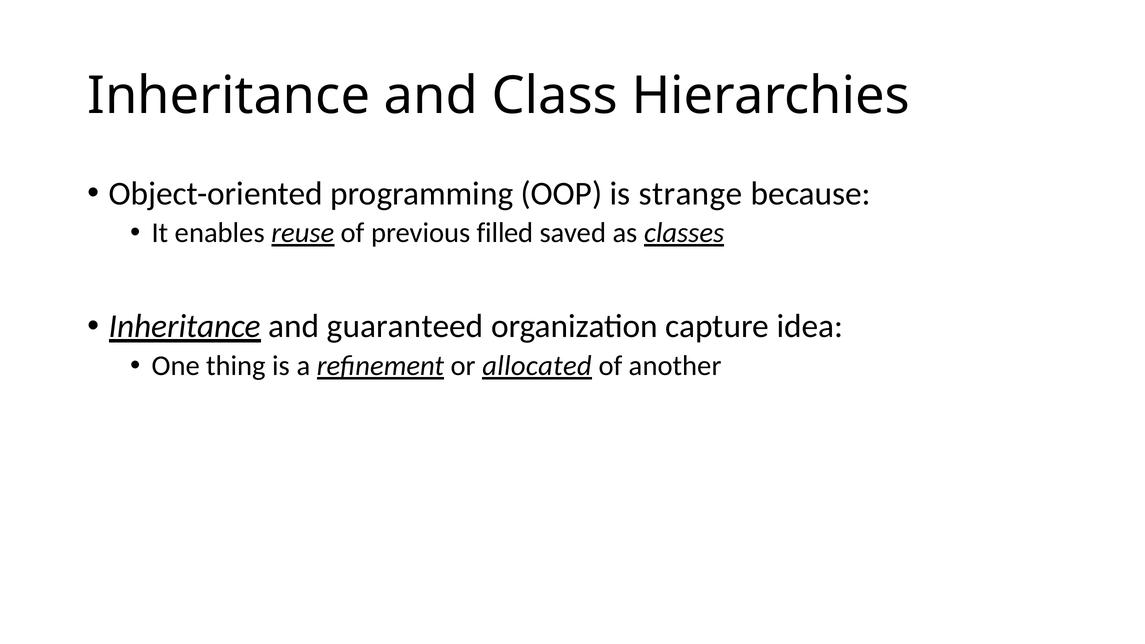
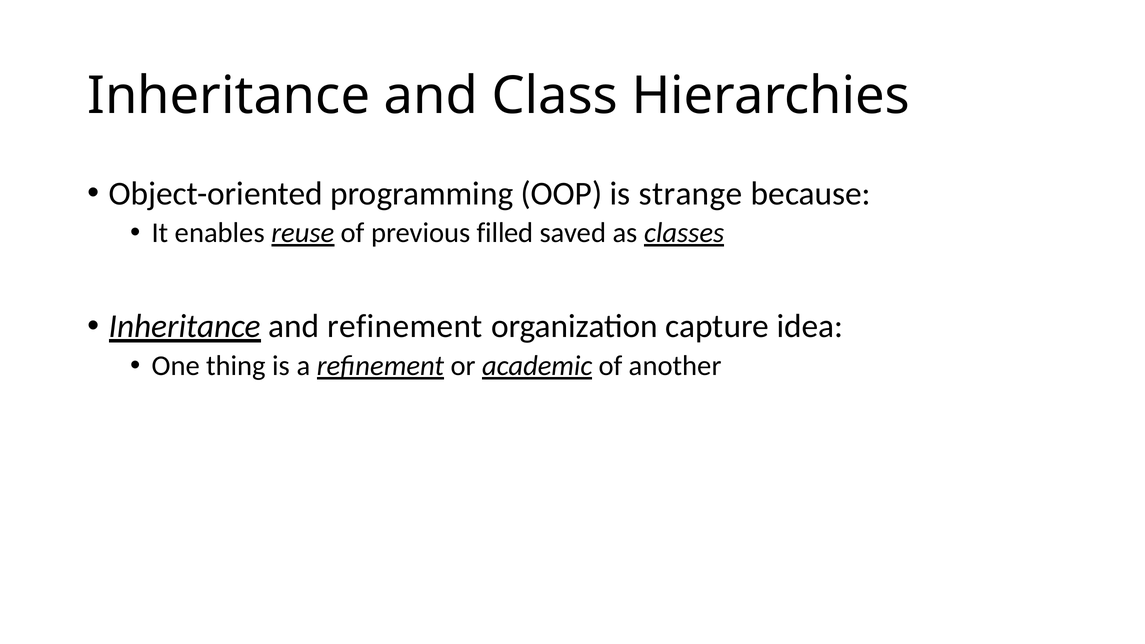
and guaranteed: guaranteed -> refinement
allocated: allocated -> academic
